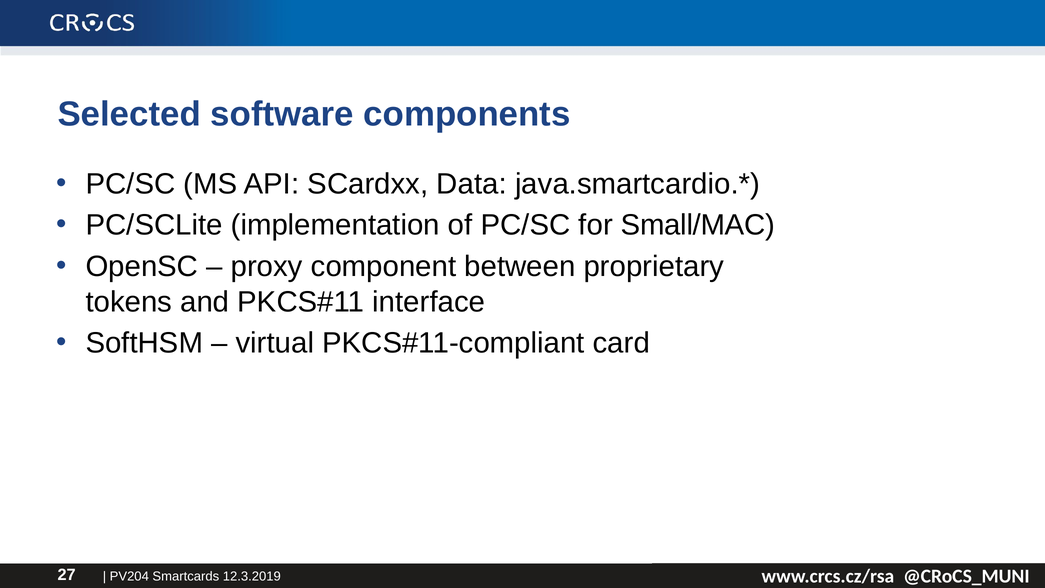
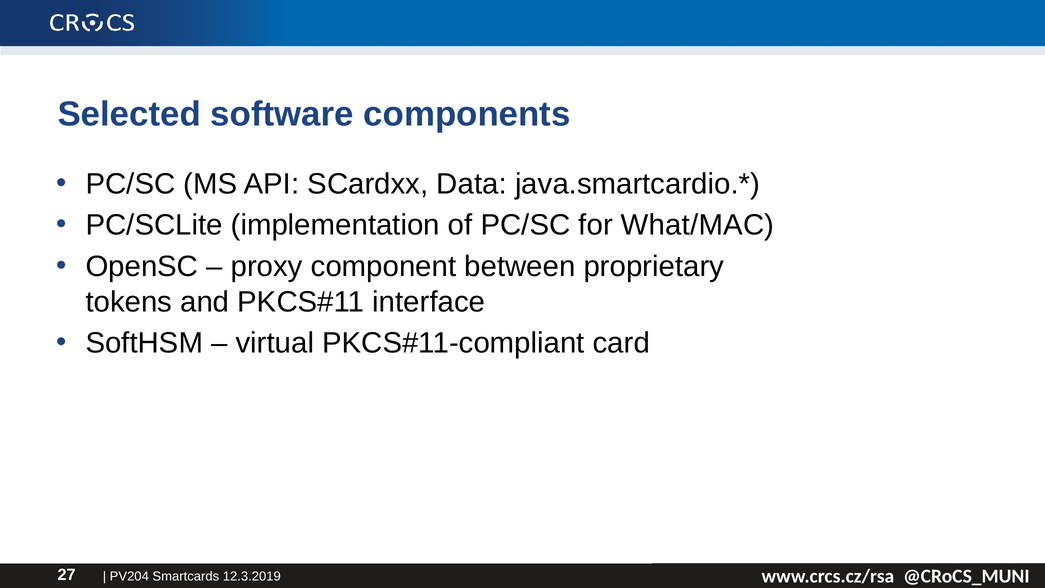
Small/MAC: Small/MAC -> What/MAC
